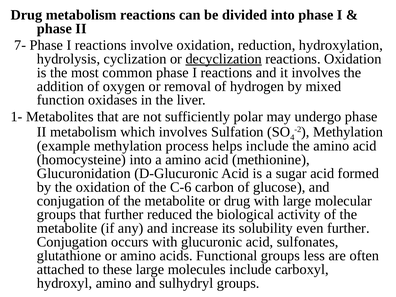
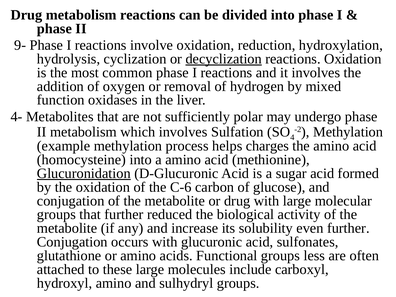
7-: 7- -> 9-
1-: 1- -> 4-
helps include: include -> charges
Glucuronidation underline: none -> present
